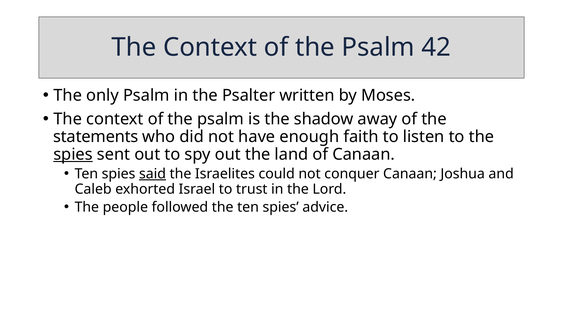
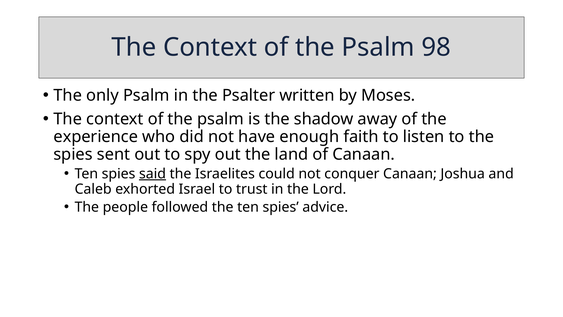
42: 42 -> 98
statements: statements -> experience
spies at (73, 154) underline: present -> none
